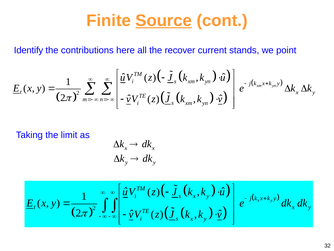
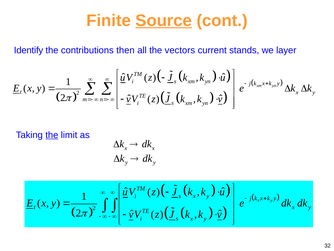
here: here -> then
recover: recover -> vectors
point: point -> layer
the at (52, 135) underline: none -> present
